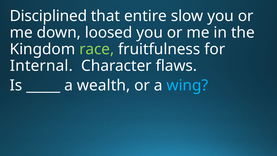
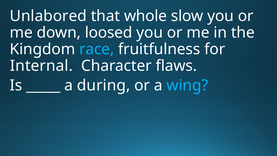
Disciplined: Disciplined -> Unlabored
entire: entire -> whole
race colour: light green -> light blue
wealth: wealth -> during
